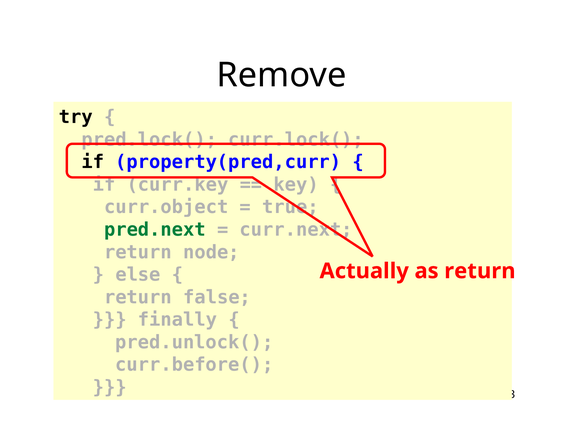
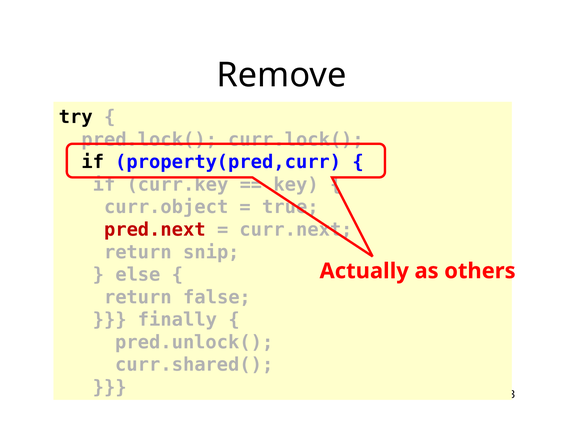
pred.next colour: green -> red
node: node -> snip
as return: return -> others
curr.before(: curr.before( -> curr.shared(
